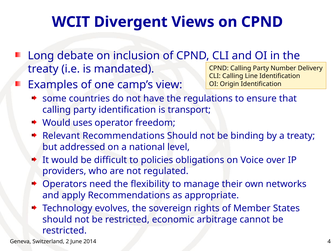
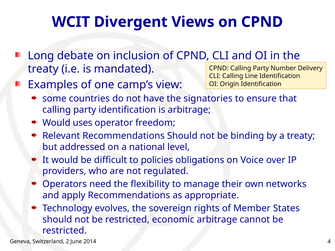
regulations: regulations -> signatories
is transport: transport -> arbitrage
